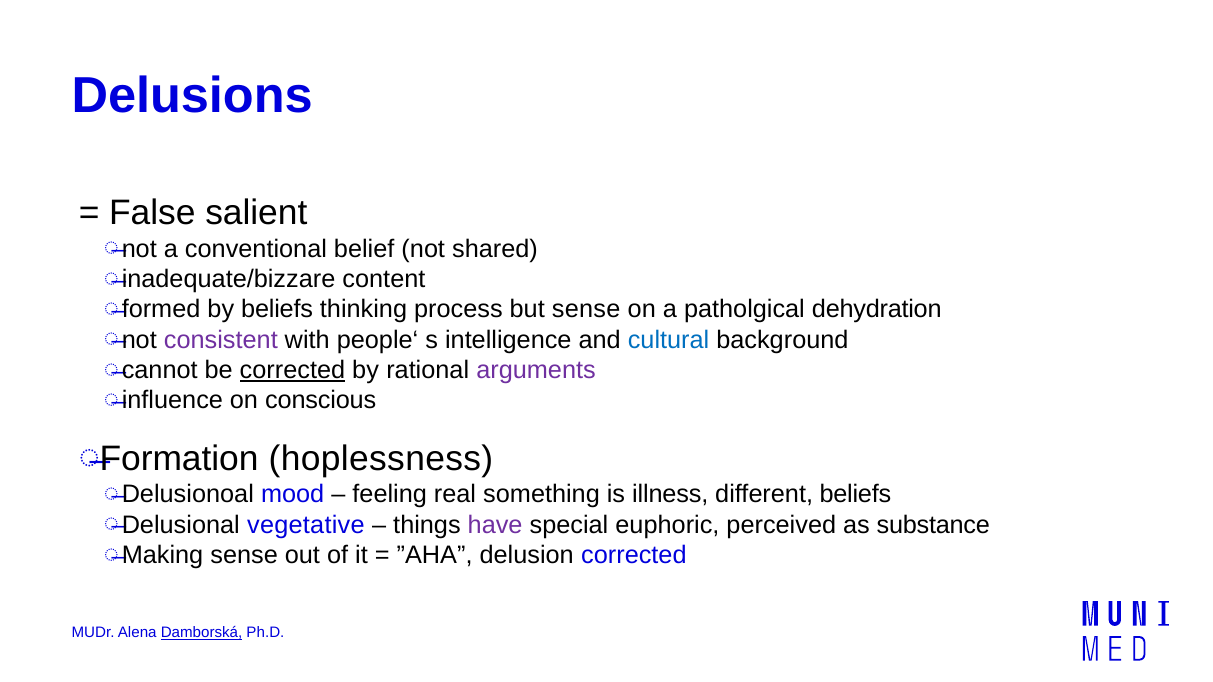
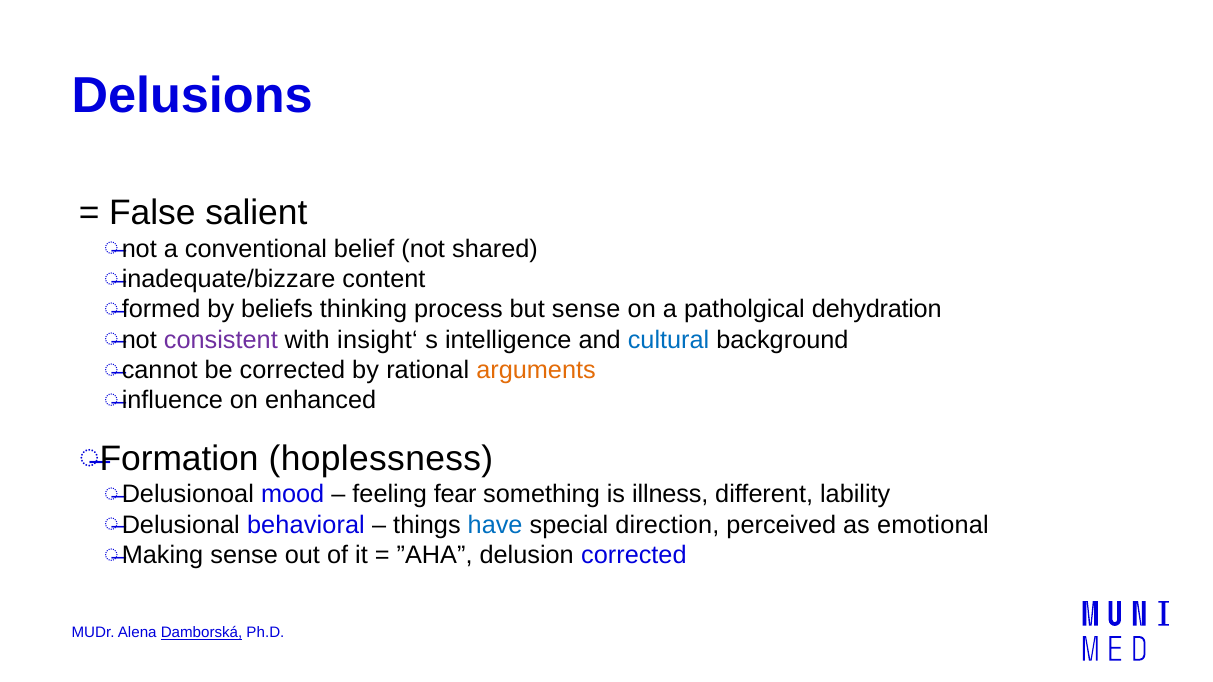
people‘: people‘ -> insight‘
corrected at (292, 370) underline: present -> none
arguments colour: purple -> orange
conscious: conscious -> enhanced
real: real -> fear
different beliefs: beliefs -> lability
vegetative: vegetative -> behavioral
have colour: purple -> blue
euphoric: euphoric -> direction
substance: substance -> emotional
